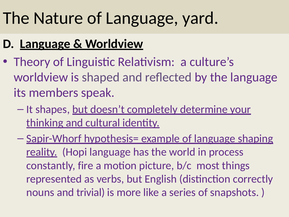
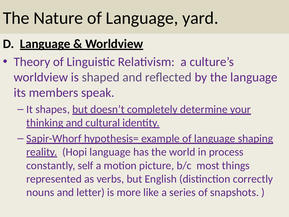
fire: fire -> self
trivial: trivial -> letter
